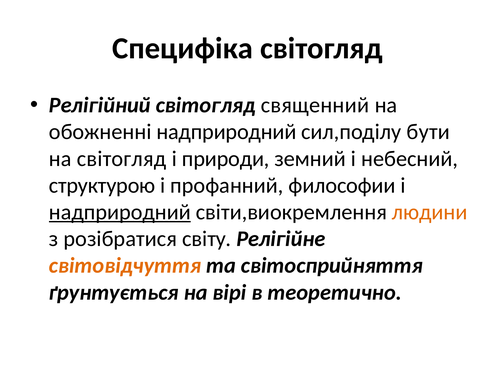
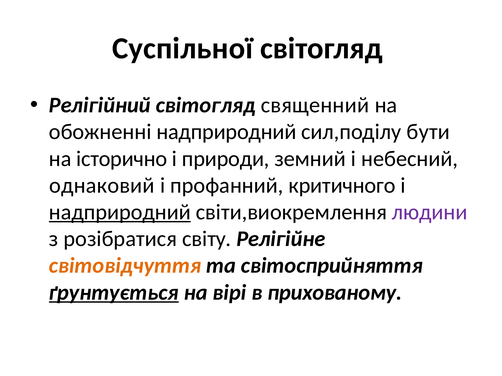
Специфіка: Специфіка -> Суспільної
на світогляд: світогляд -> історично
структурою: структурою -> однаковий
философии: философии -> критичного
людини colour: orange -> purple
ґрунтується underline: none -> present
теоретично: теоретично -> прихованому
